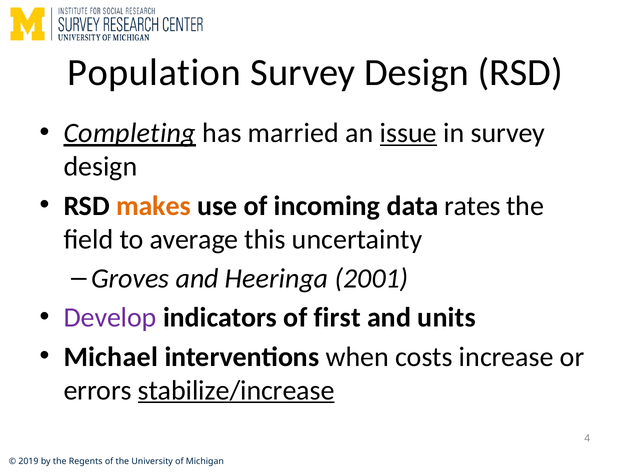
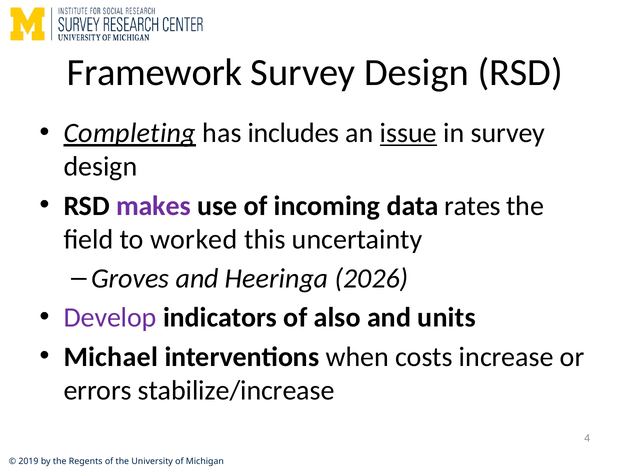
Population: Population -> Framework
married: married -> includes
makes colour: orange -> purple
average: average -> worked
2001: 2001 -> 2026
first: first -> also
stabilize/increase underline: present -> none
